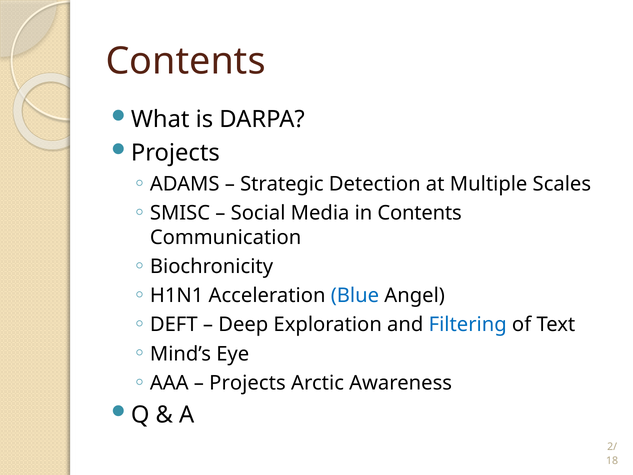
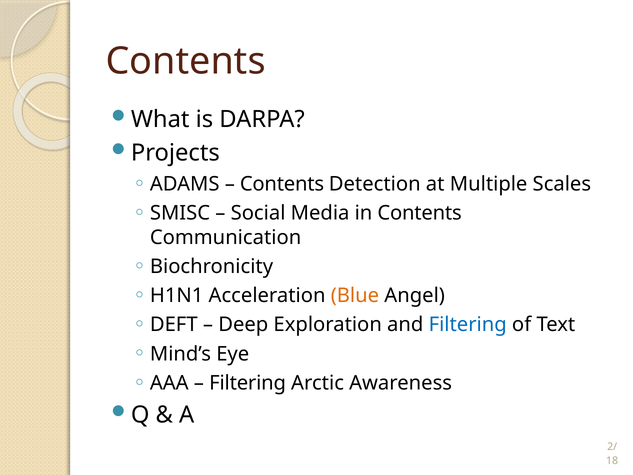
Strategic at (282, 184): Strategic -> Contents
Blue colour: blue -> orange
Projects at (247, 383): Projects -> Filtering
